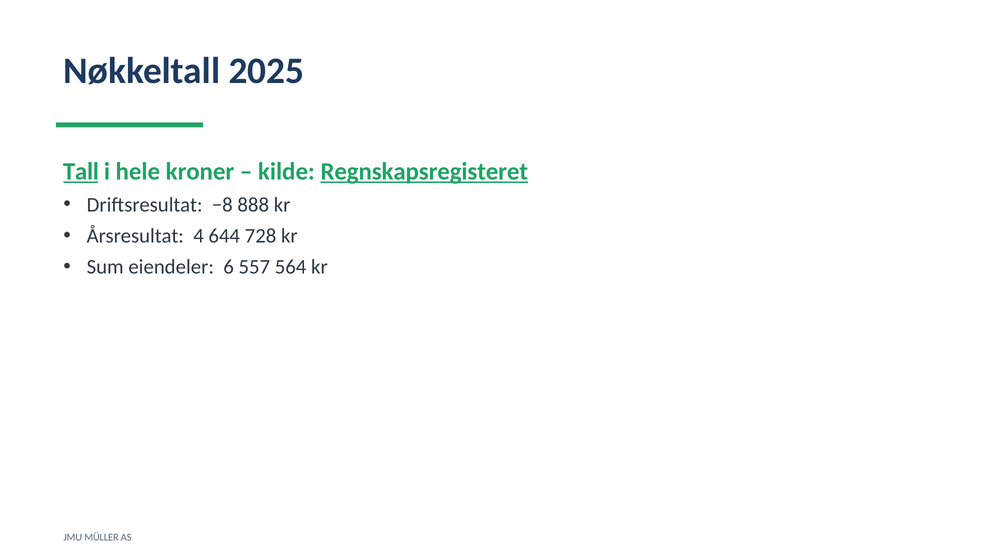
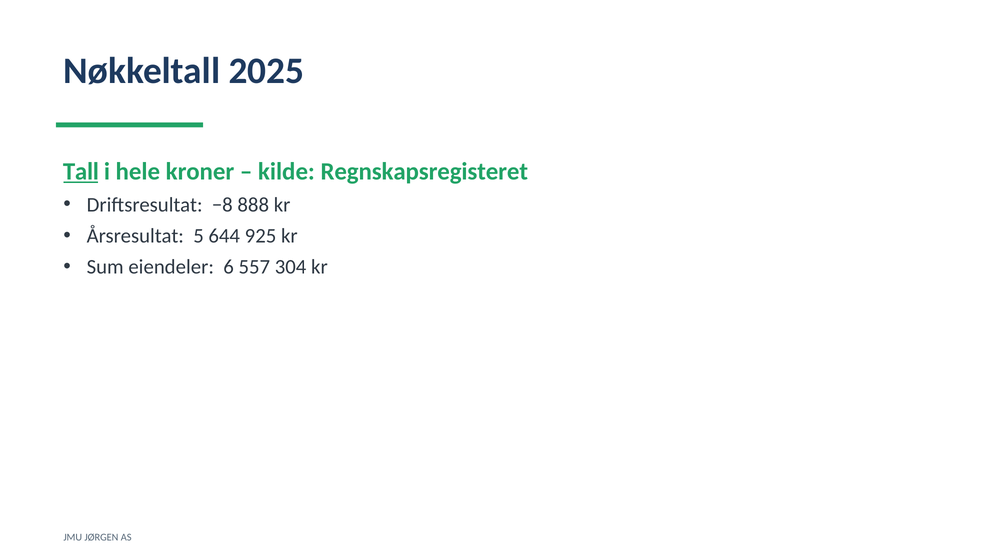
Regnskapsregisteret underline: present -> none
4: 4 -> 5
728: 728 -> 925
564: 564 -> 304
MÜLLER: MÜLLER -> JØRGEN
